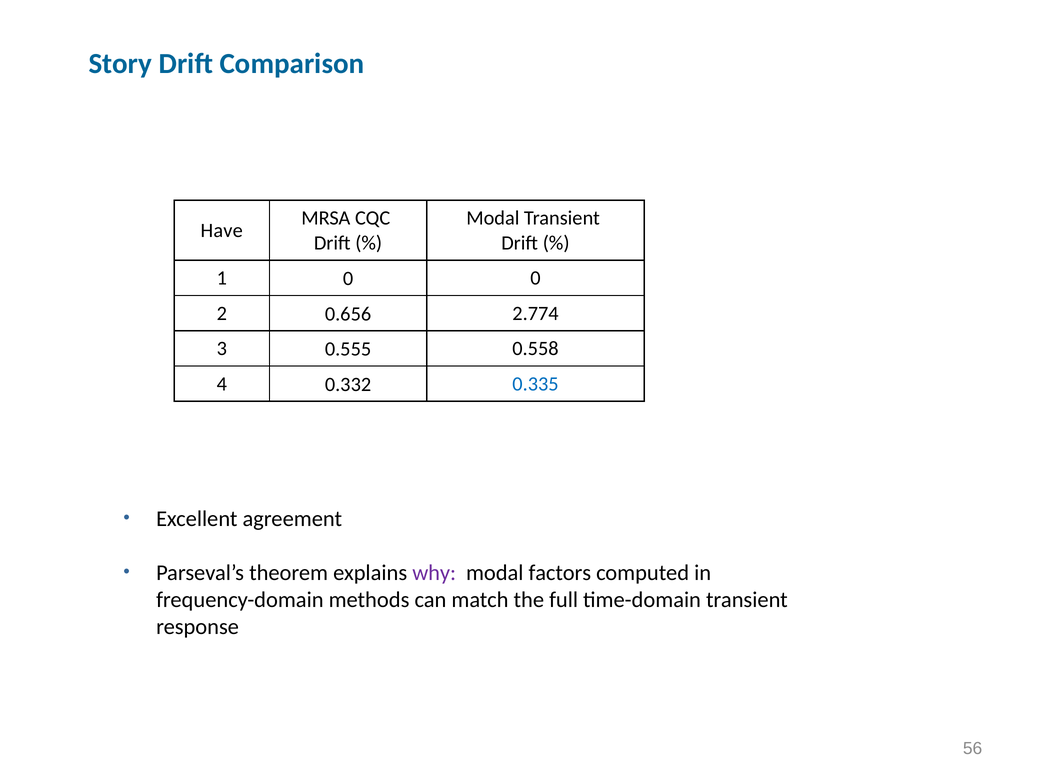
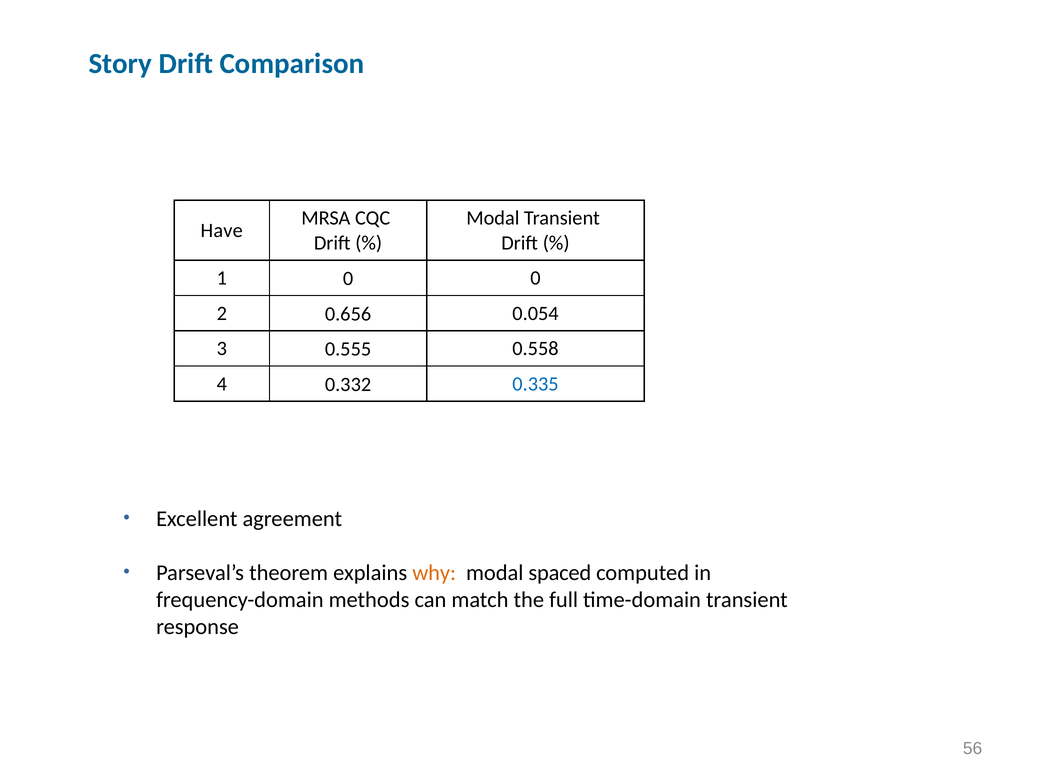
2.774: 2.774 -> 0.054
why colour: purple -> orange
factors: factors -> spaced
